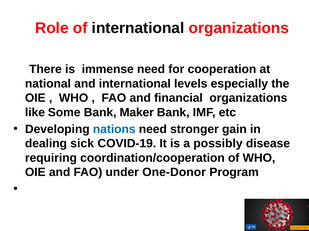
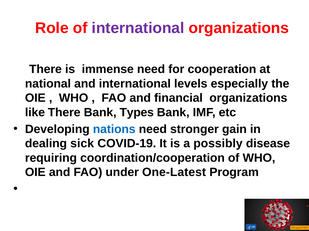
international at (138, 28) colour: black -> purple
like Some: Some -> There
Maker: Maker -> Types
One-Donor: One-Donor -> One-Latest
